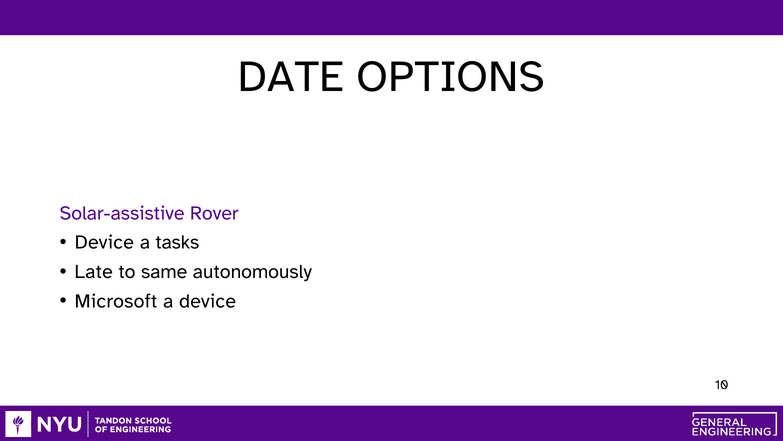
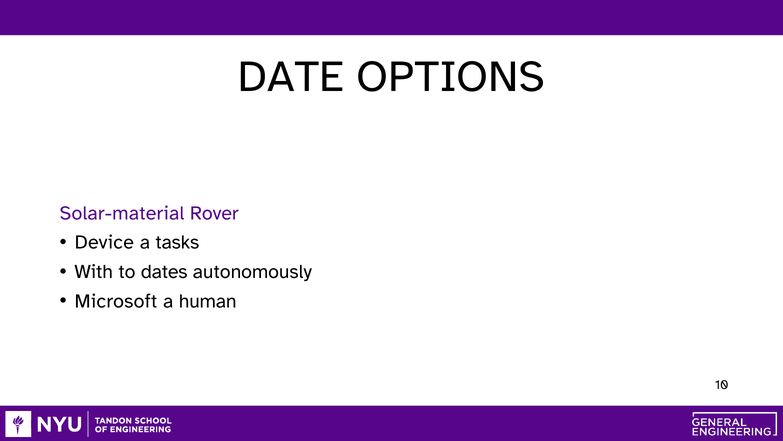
Solar-assistive: Solar-assistive -> Solar-material
Late: Late -> With
same: same -> dates
a device: device -> human
